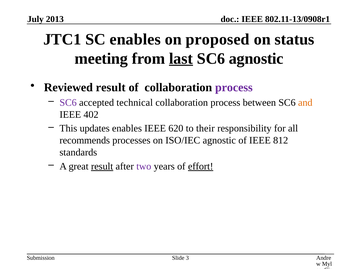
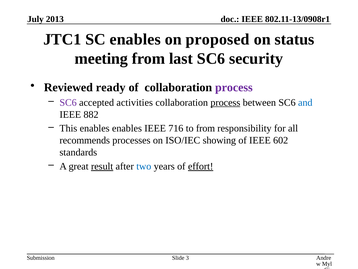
last underline: present -> none
SC6 agnostic: agnostic -> security
Reviewed result: result -> ready
technical: technical -> activities
process at (225, 102) underline: none -> present
and colour: orange -> blue
402: 402 -> 882
This updates: updates -> enables
620: 620 -> 716
to their: their -> from
ISO/IEC agnostic: agnostic -> showing
812: 812 -> 602
two colour: purple -> blue
